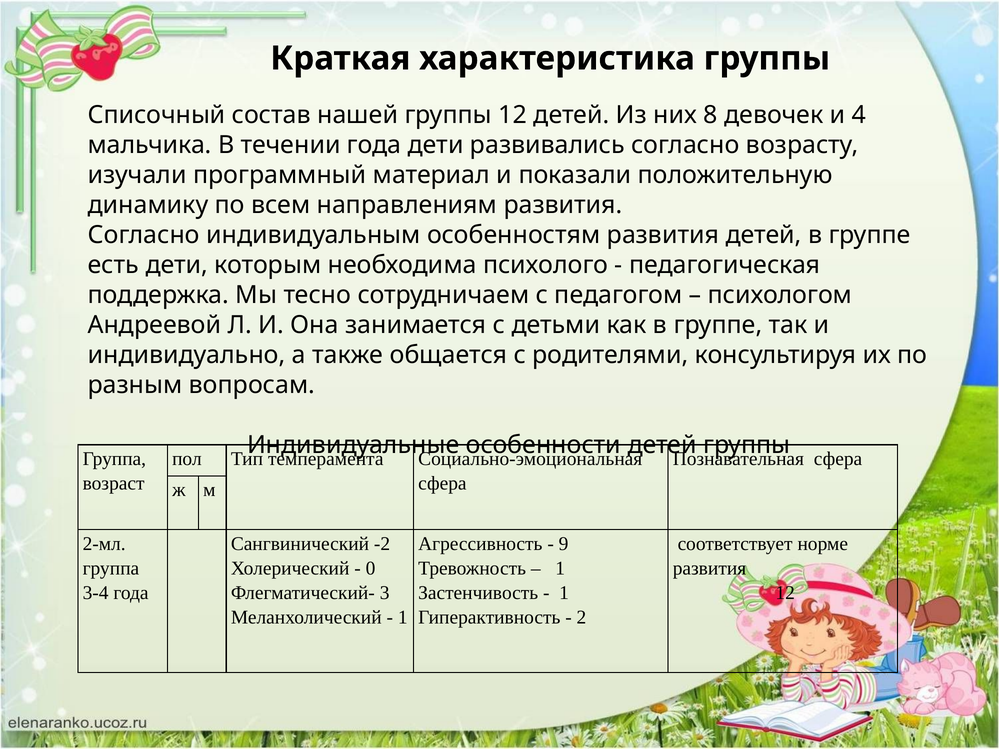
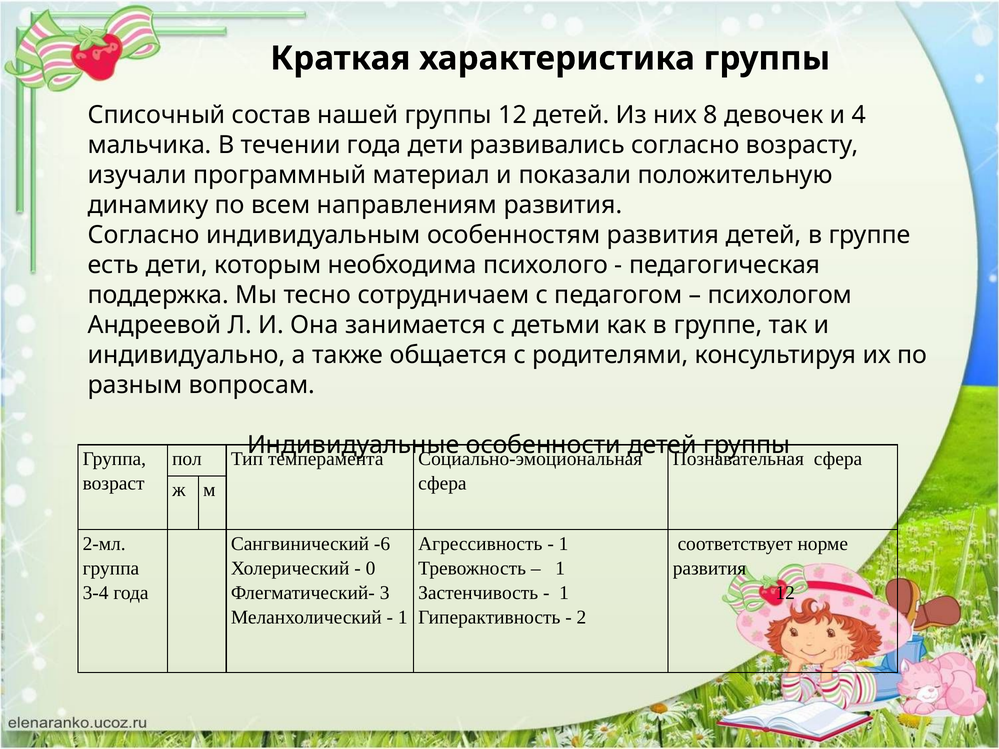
-2: -2 -> -6
9 at (564, 544): 9 -> 1
